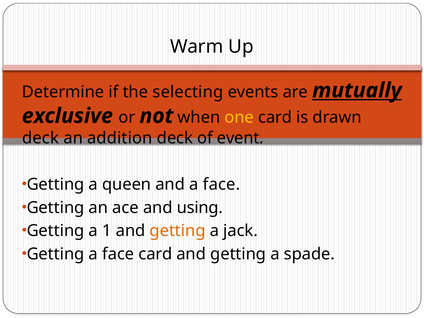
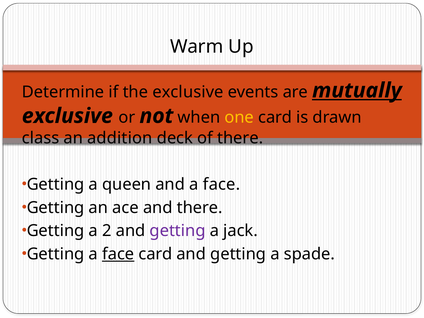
the selecting: selecting -> exclusive
deck at (40, 138): deck -> class
of event: event -> there
and using: using -> there
1: 1 -> 2
getting at (178, 231) colour: orange -> purple
face at (118, 254) underline: none -> present
